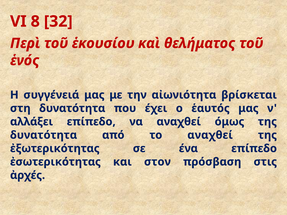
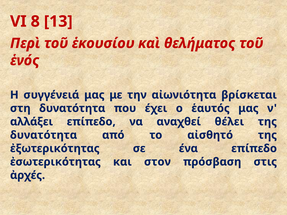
32: 32 -> 13
όμως: όμως -> θέλει
το αναχθεί: αναχθεί -> αἰσθητό
